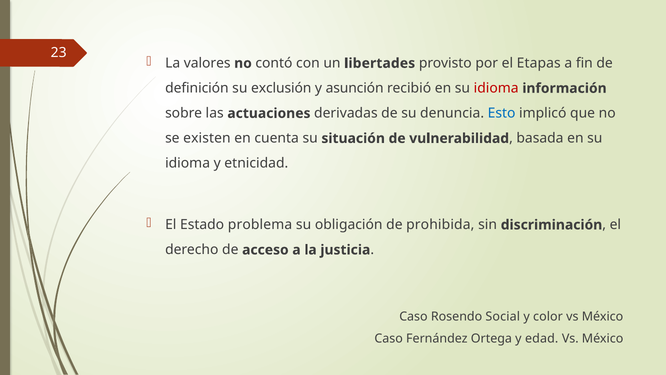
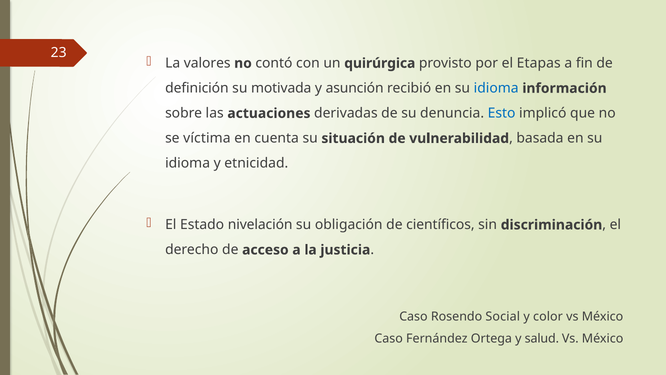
libertades: libertades -> quirúrgica
exclusión: exclusión -> motivada
idioma at (496, 88) colour: red -> blue
existen: existen -> víctima
problema: problema -> nivelación
prohibida: prohibida -> científicos
edad: edad -> salud
